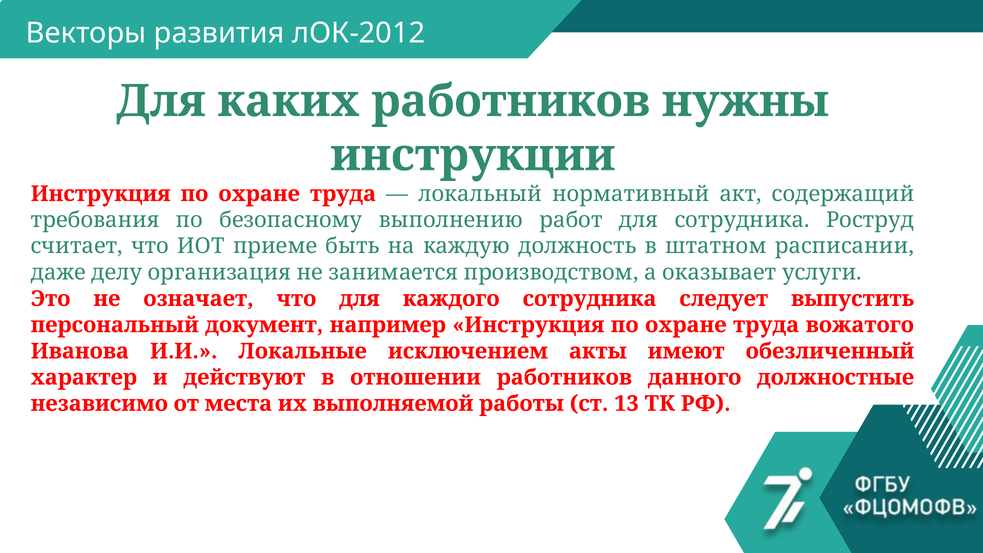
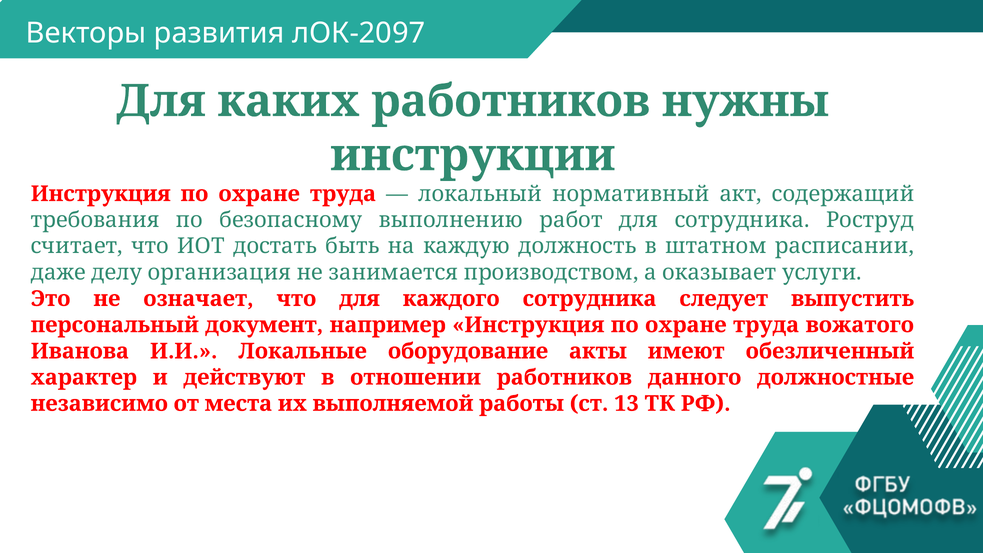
лОК-2012: лОК-2012 -> лОК-2097
приеме: приеме -> достать
исключением: исключением -> оборудование
